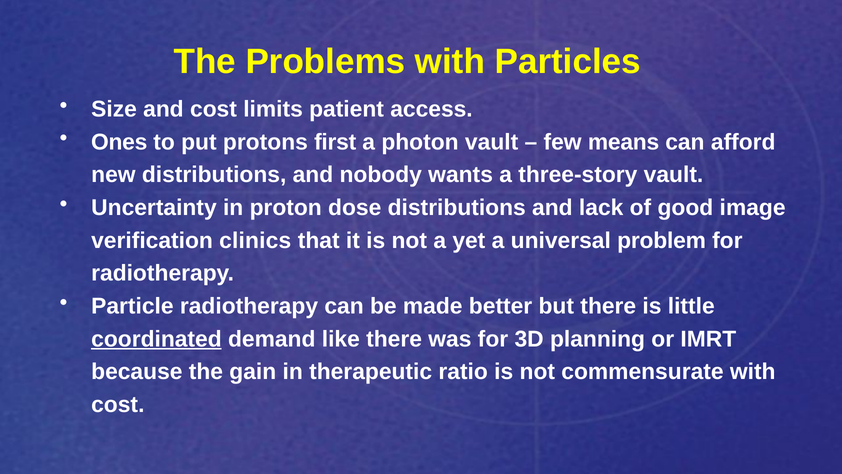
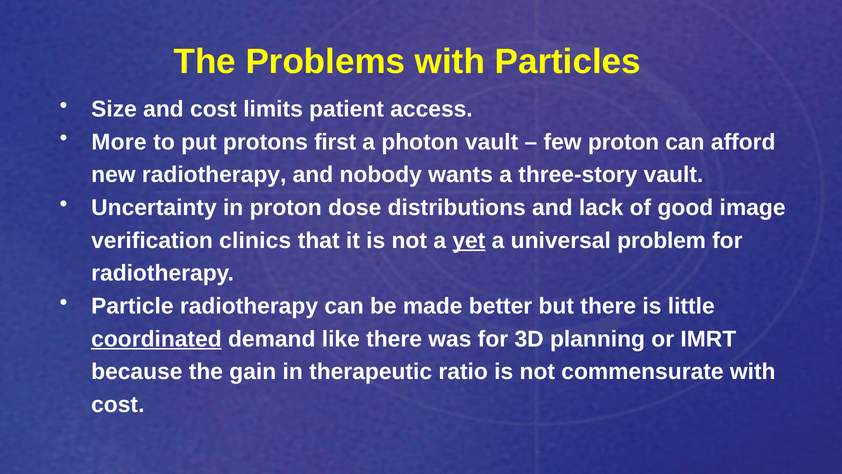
Ones: Ones -> More
few means: means -> proton
new distributions: distributions -> radiotherapy
yet underline: none -> present
